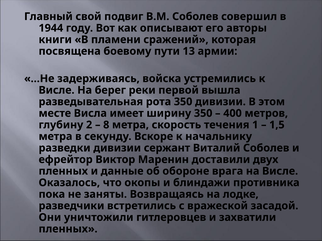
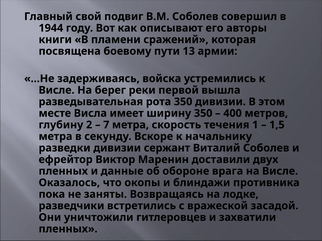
8: 8 -> 7
